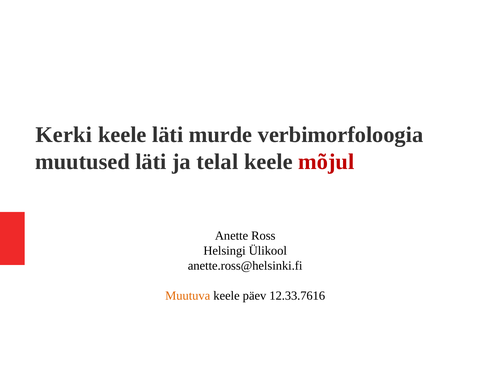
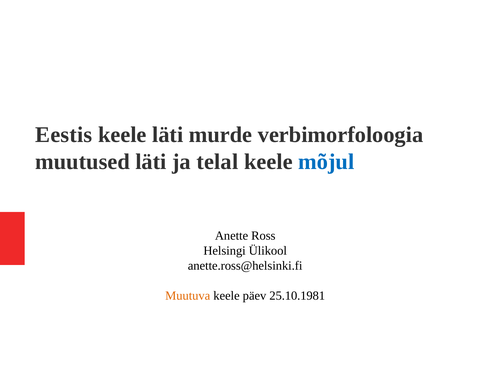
Kerki: Kerki -> Eestis
mõjul colour: red -> blue
12.33.7616: 12.33.7616 -> 25.10.1981
